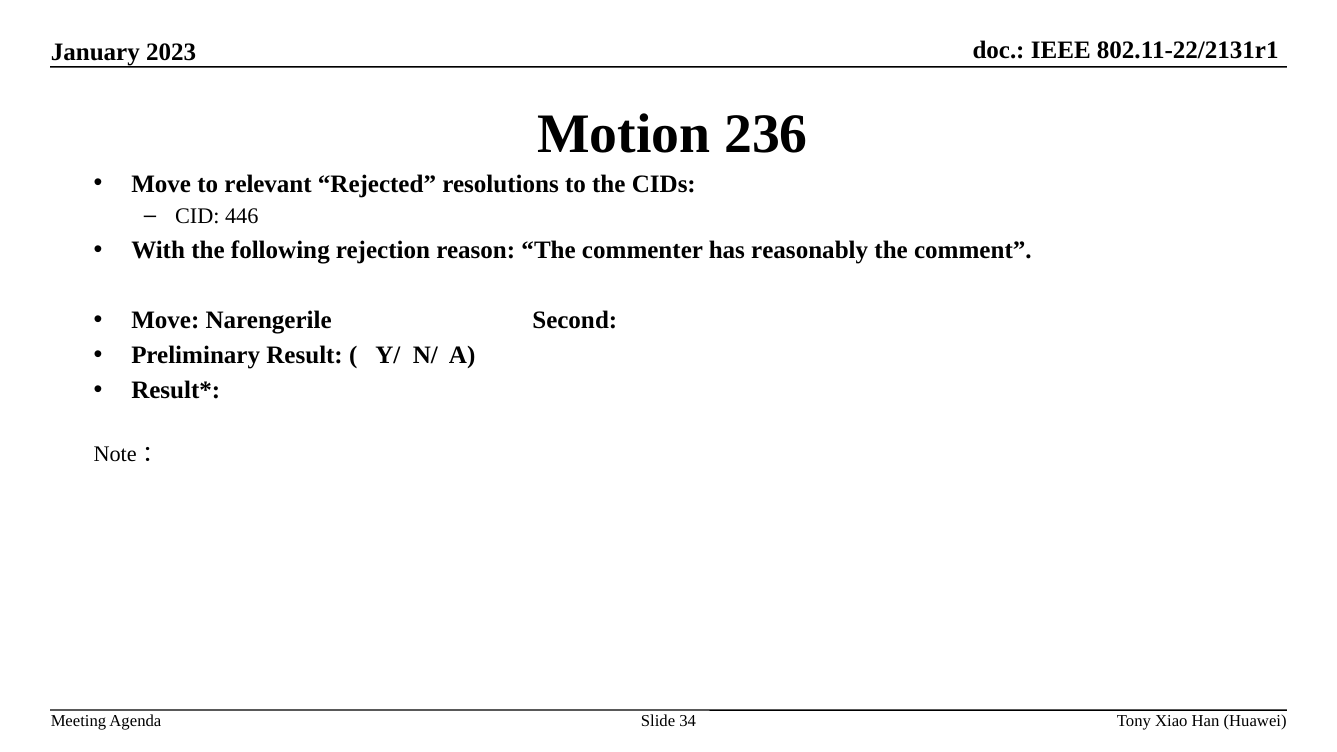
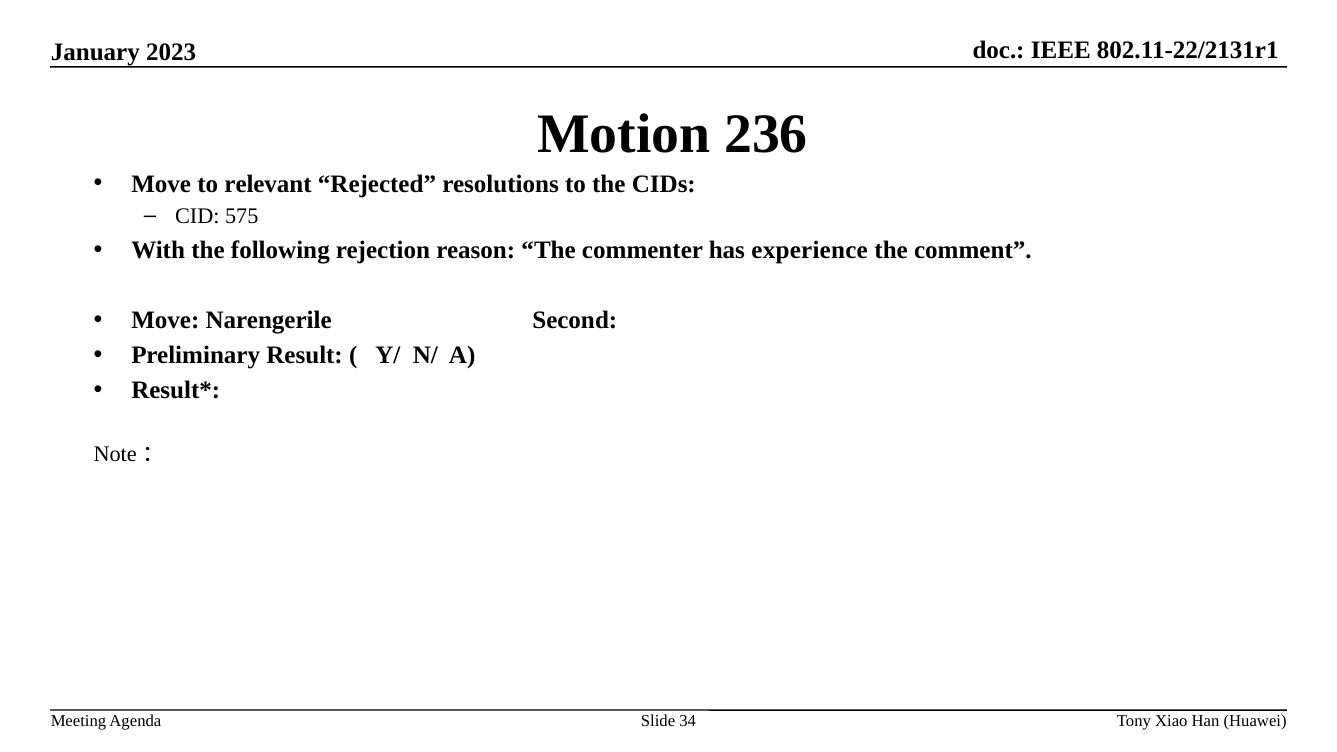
446: 446 -> 575
reasonably: reasonably -> experience
